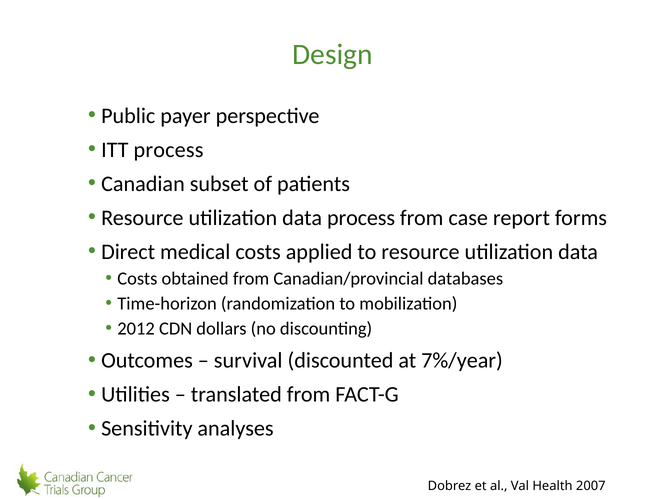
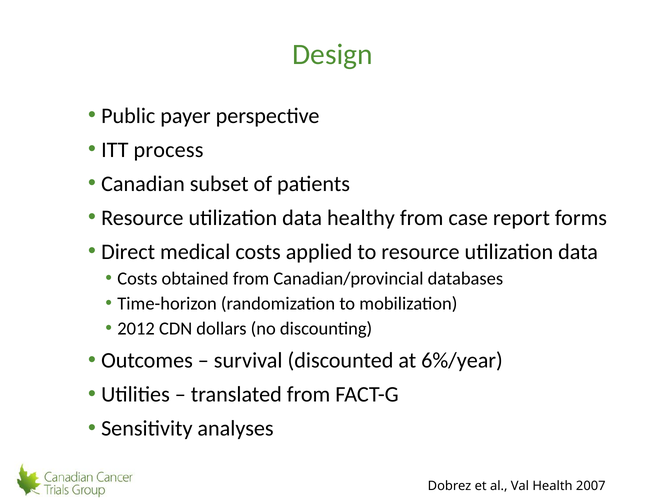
data process: process -> healthy
7%/year: 7%/year -> 6%/year
